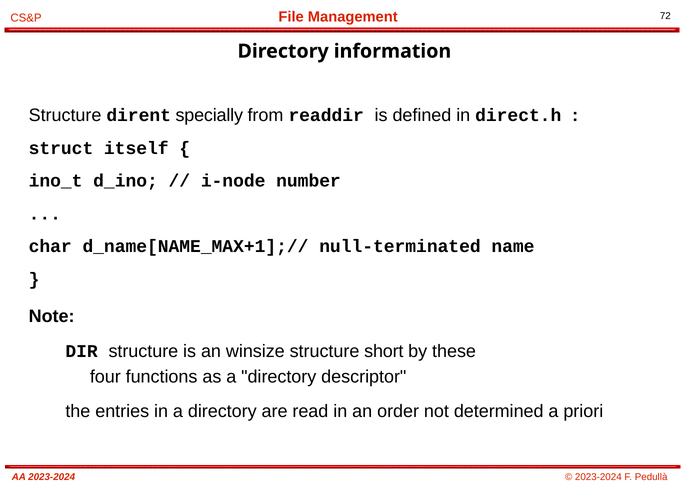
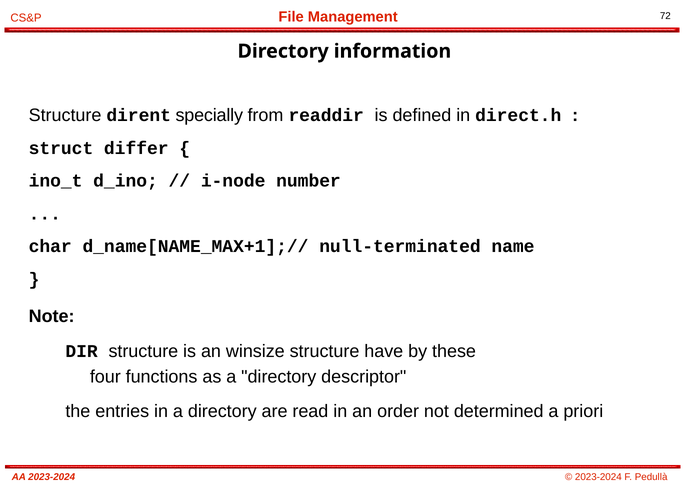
itself: itself -> differ
short: short -> have
